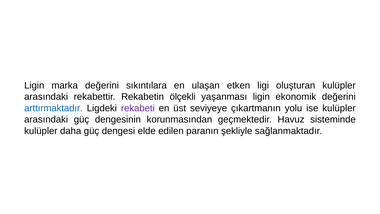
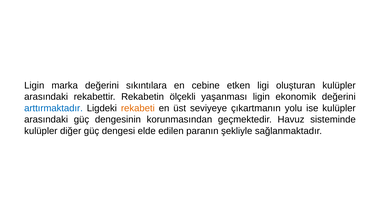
ulaşan: ulaşan -> cebine
rekabeti colour: purple -> orange
daha: daha -> diğer
